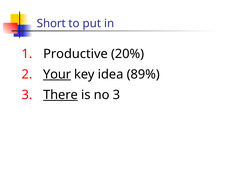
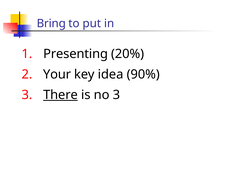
Short: Short -> Bring
Productive: Productive -> Presenting
Your underline: present -> none
89%: 89% -> 90%
